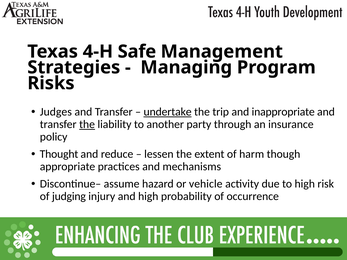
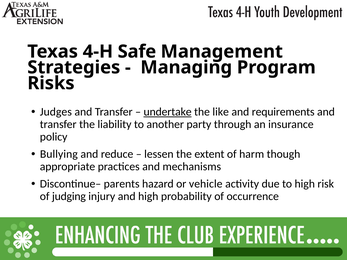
trip: trip -> like
inappropriate: inappropriate -> requirements
the at (87, 125) underline: present -> none
Thought: Thought -> Bullying
assume: assume -> parents
